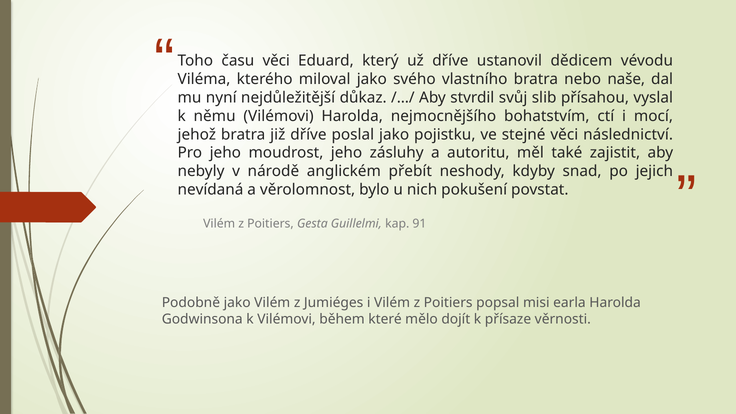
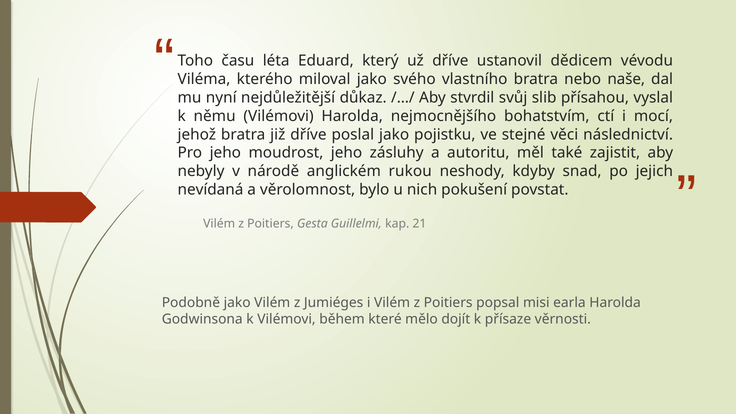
času věci: věci -> léta
přebít: přebít -> rukou
91: 91 -> 21
